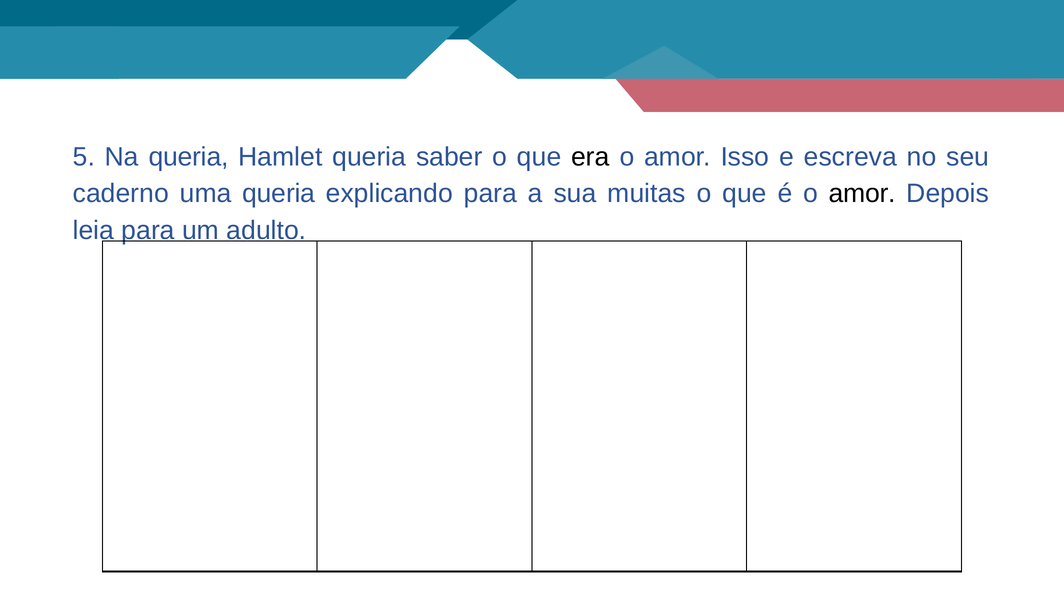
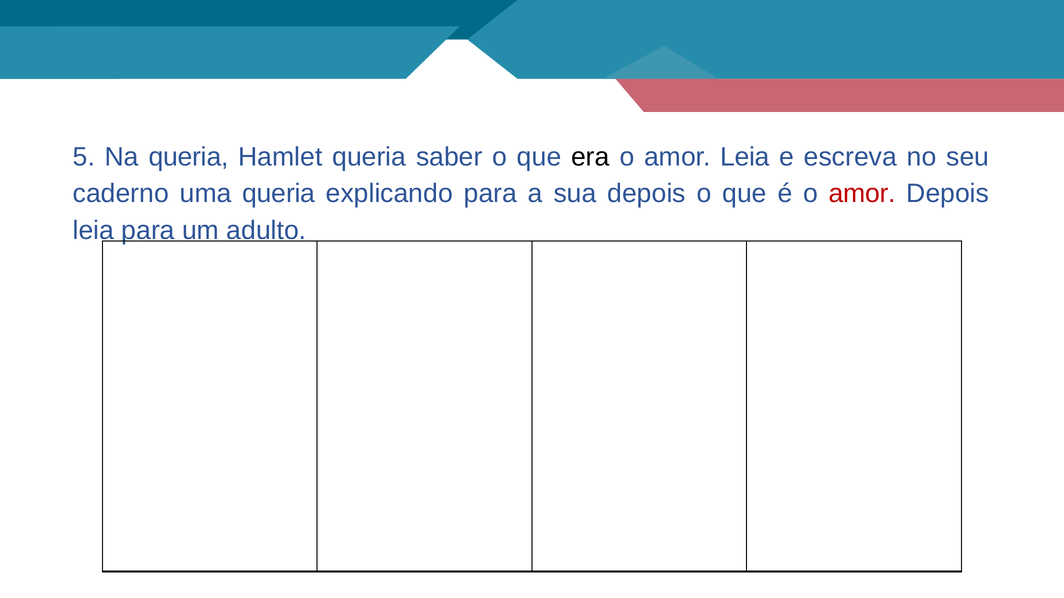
amor Isso: Isso -> Leia
sua muitas: muitas -> depois
amor at (862, 194) colour: black -> red
